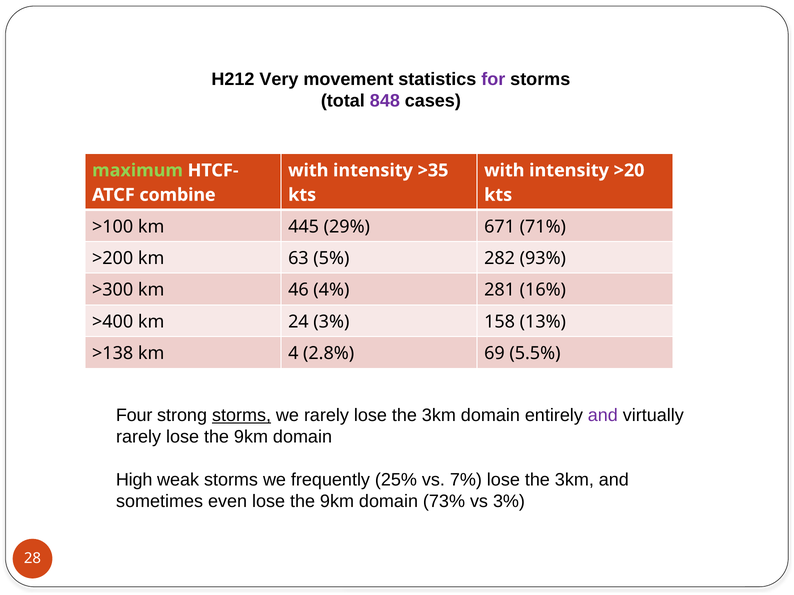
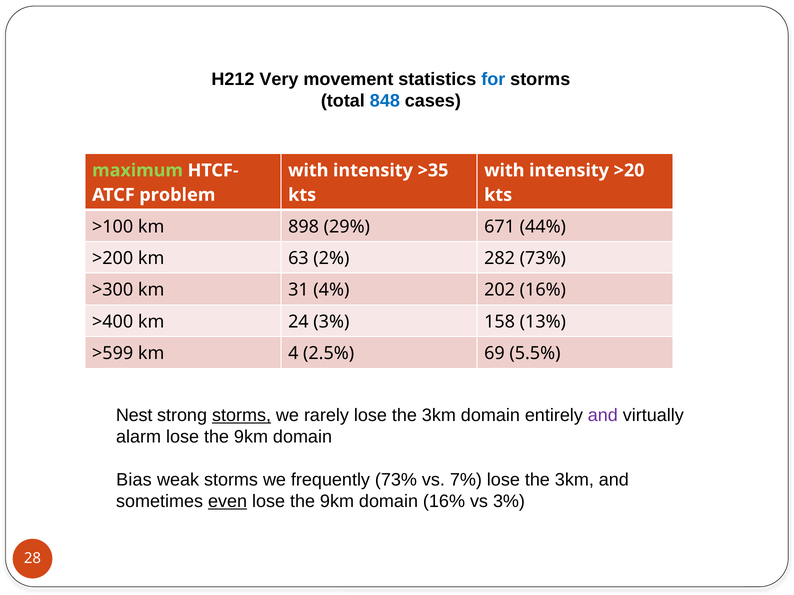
for colour: purple -> blue
848 colour: purple -> blue
combine: combine -> problem
445: 445 -> 898
71%: 71% -> 44%
5%: 5% -> 2%
282 93%: 93% -> 73%
46: 46 -> 31
281: 281 -> 202
>138: >138 -> >599
2.8%: 2.8% -> 2.5%
Four: Four -> Nest
rarely at (139, 437): rarely -> alarm
High: High -> Bias
frequently 25%: 25% -> 73%
even underline: none -> present
domain 73%: 73% -> 16%
